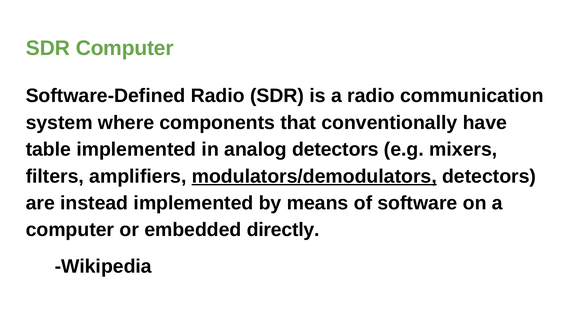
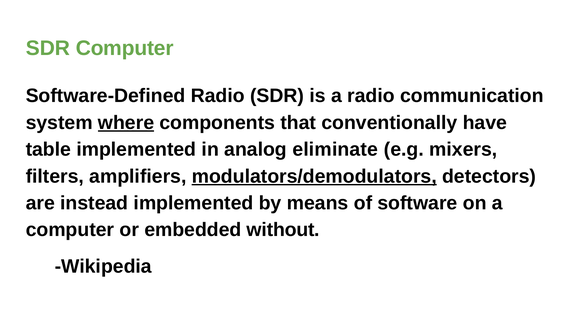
where underline: none -> present
analog detectors: detectors -> eliminate
directly: directly -> without
